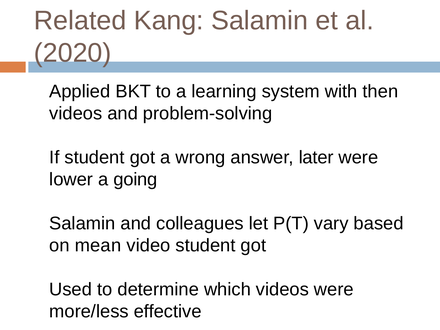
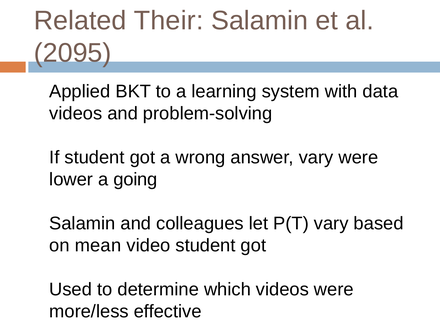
Kang: Kang -> Their
2020: 2020 -> 2095
then: then -> data
answer later: later -> vary
